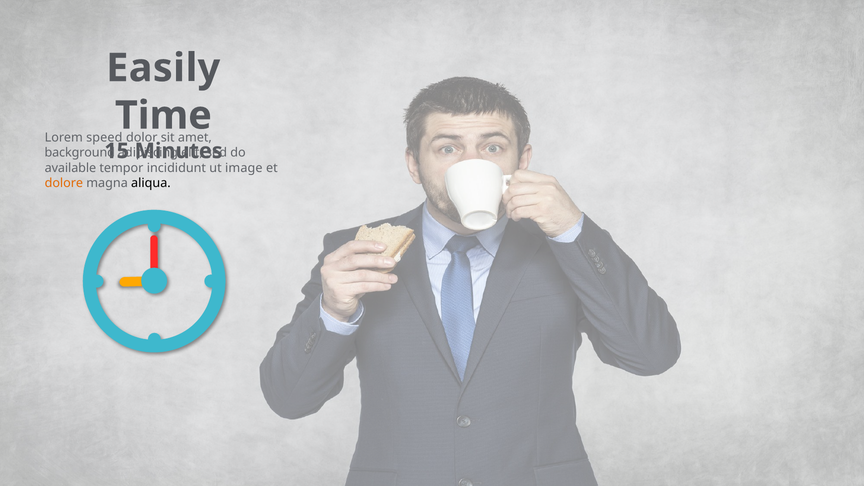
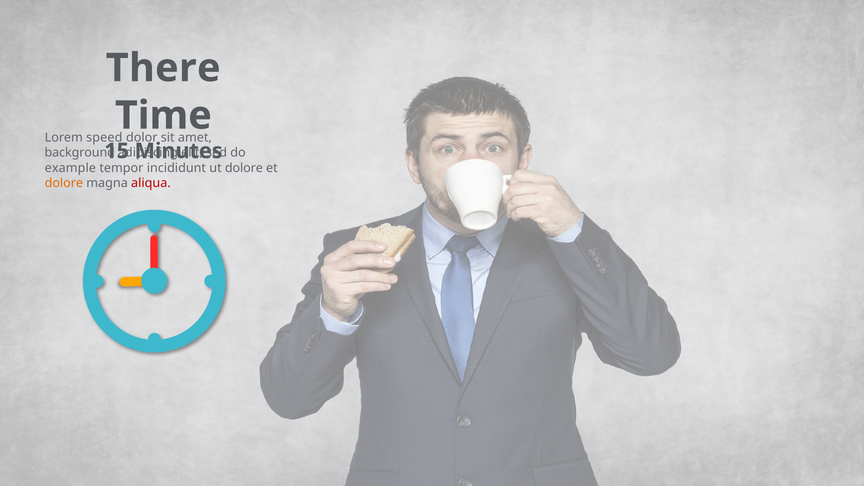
Easily: Easily -> There
available: available -> example
image at (244, 168): image -> dolore
aliqua colour: black -> red
